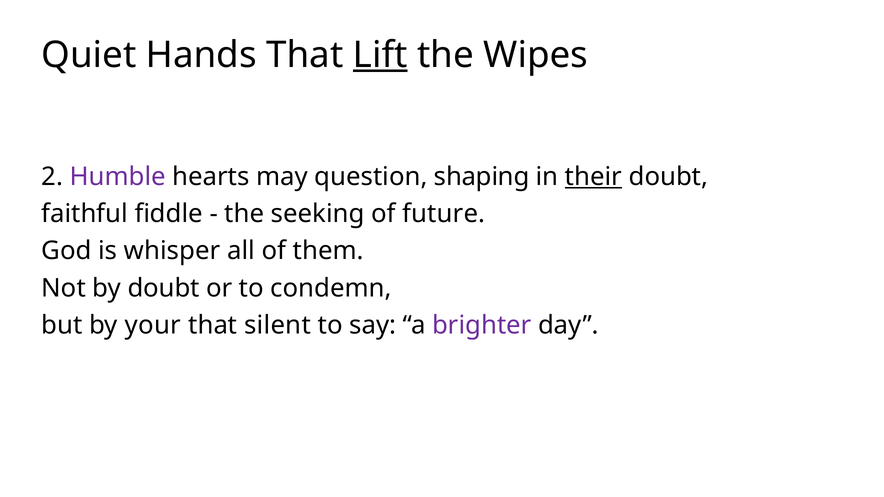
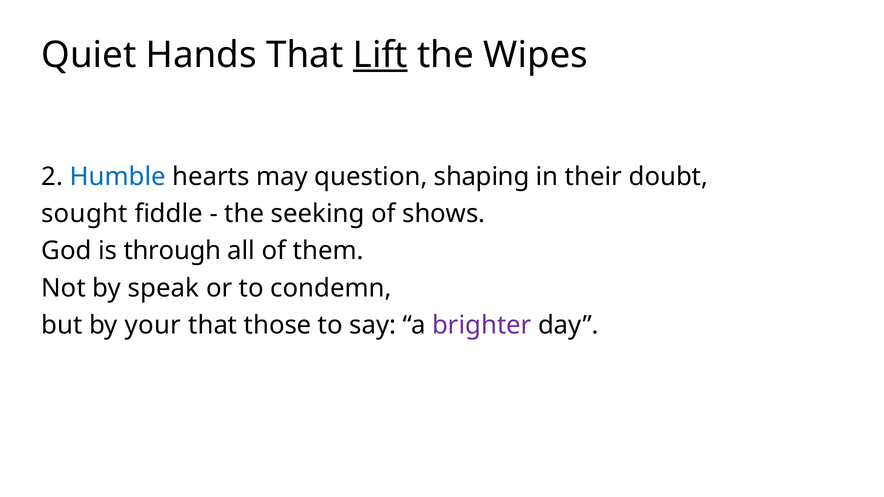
Humble colour: purple -> blue
their underline: present -> none
faithful: faithful -> sought
future: future -> shows
whisper: whisper -> through
by doubt: doubt -> speak
silent: silent -> those
